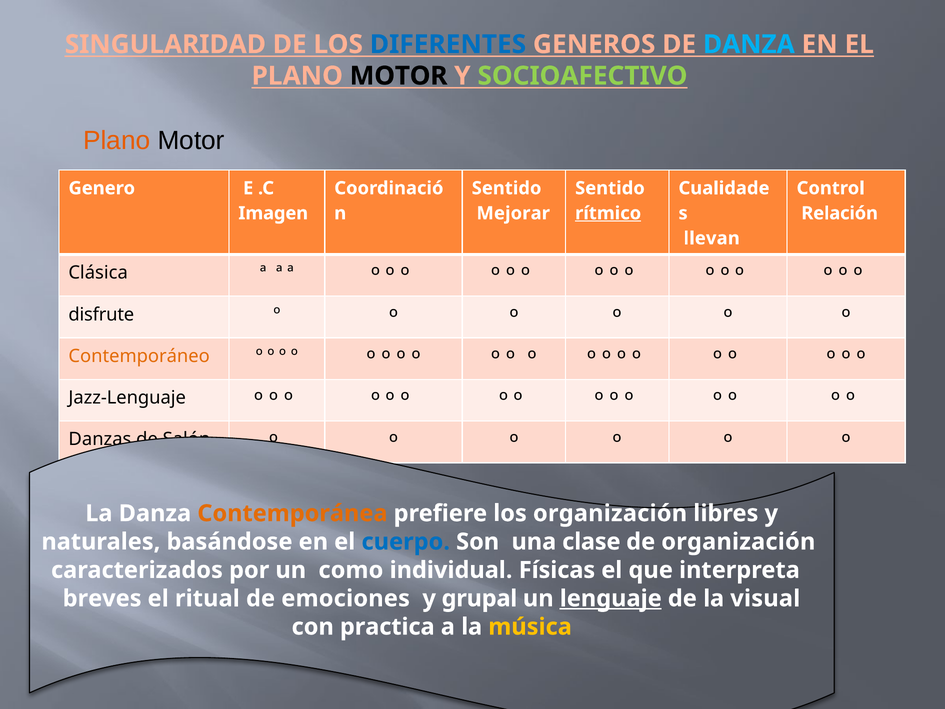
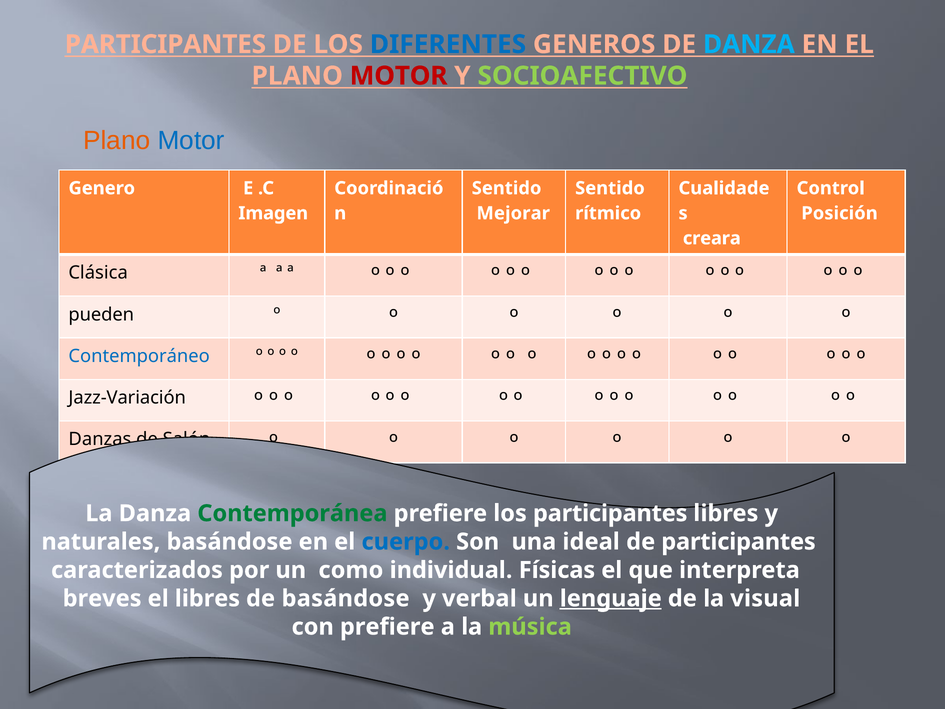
SINGULARIDAD at (165, 44): SINGULARIDAD -> PARTICIPANTES
MOTOR at (399, 76) colour: black -> red
Motor at (191, 140) colour: black -> blue
rítmico underline: present -> none
Relación: Relación -> Posición
llevan: llevan -> creara
disfrute: disfrute -> pueden
Contemporáneo colour: orange -> blue
Jazz-Lenguaje: Jazz-Lenguaje -> Jazz-Variación
Contemporánea colour: orange -> green
los organización: organización -> participantes
clase: clase -> ideal
de organización: organización -> participantes
el ritual: ritual -> libres
de emociones: emociones -> basándose
grupal: grupal -> verbal
con practica: practica -> prefiere
música colour: yellow -> light green
